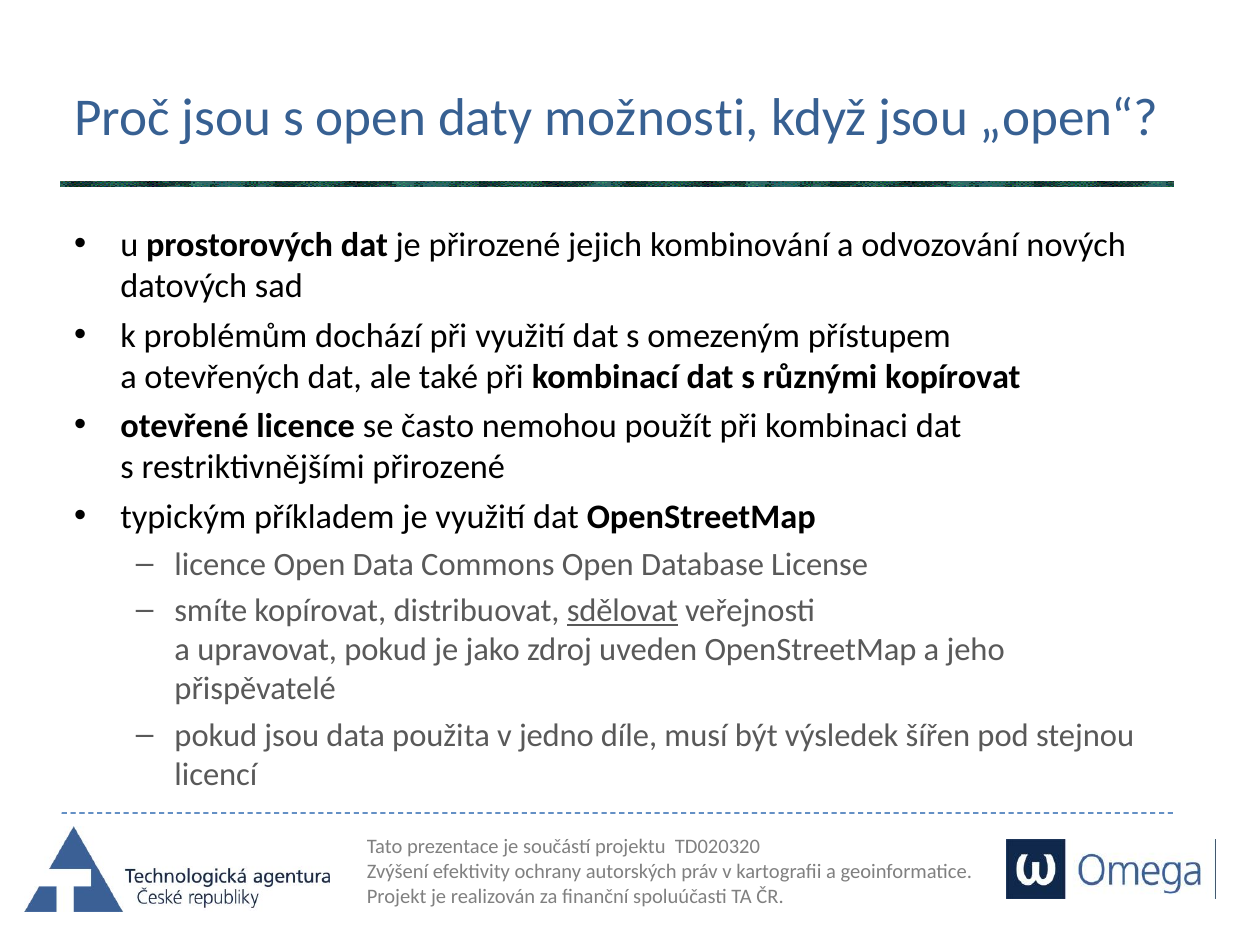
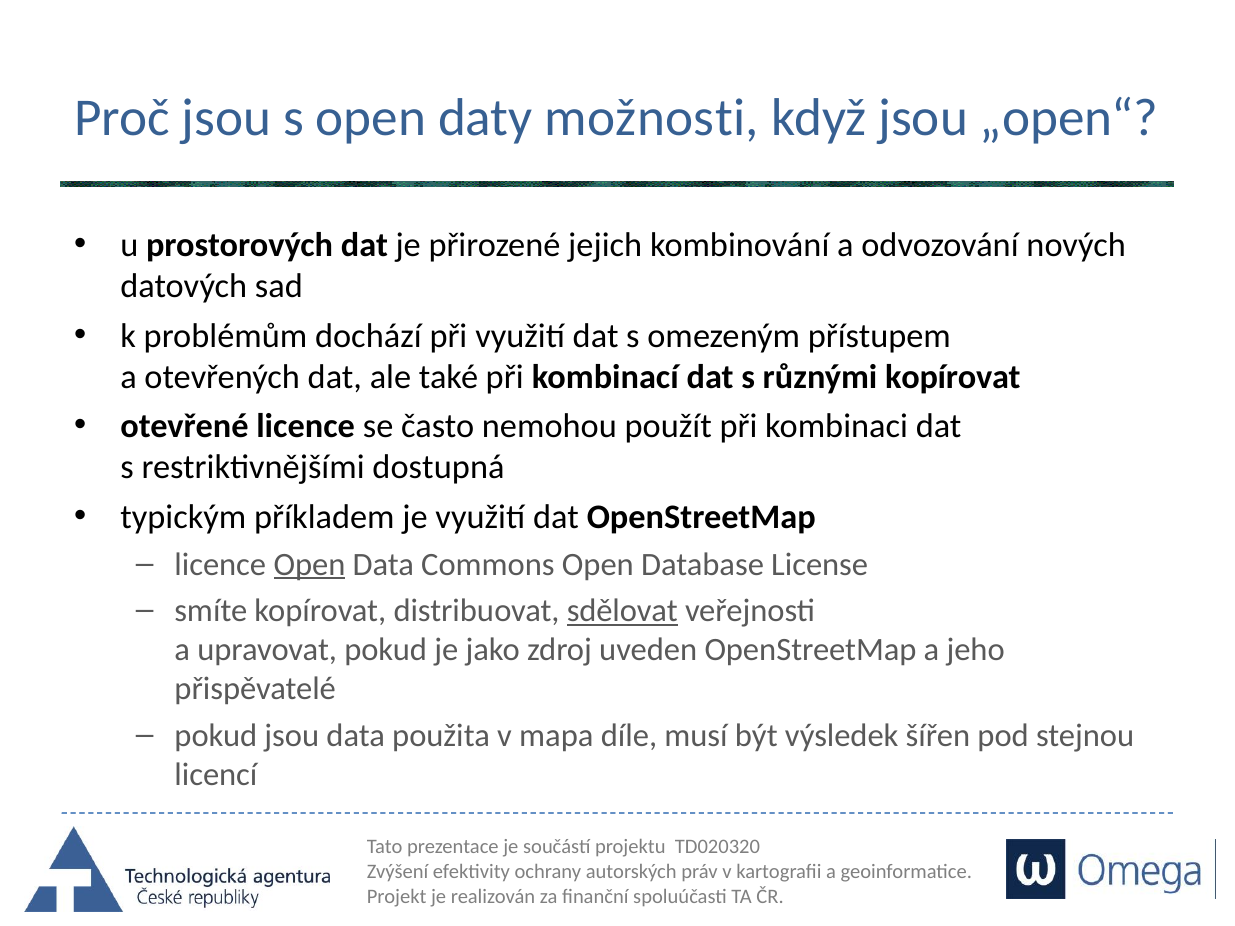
restriktivnějšími přirozené: přirozené -> dostupná
Open at (309, 565) underline: none -> present
jedno: jedno -> mapa
